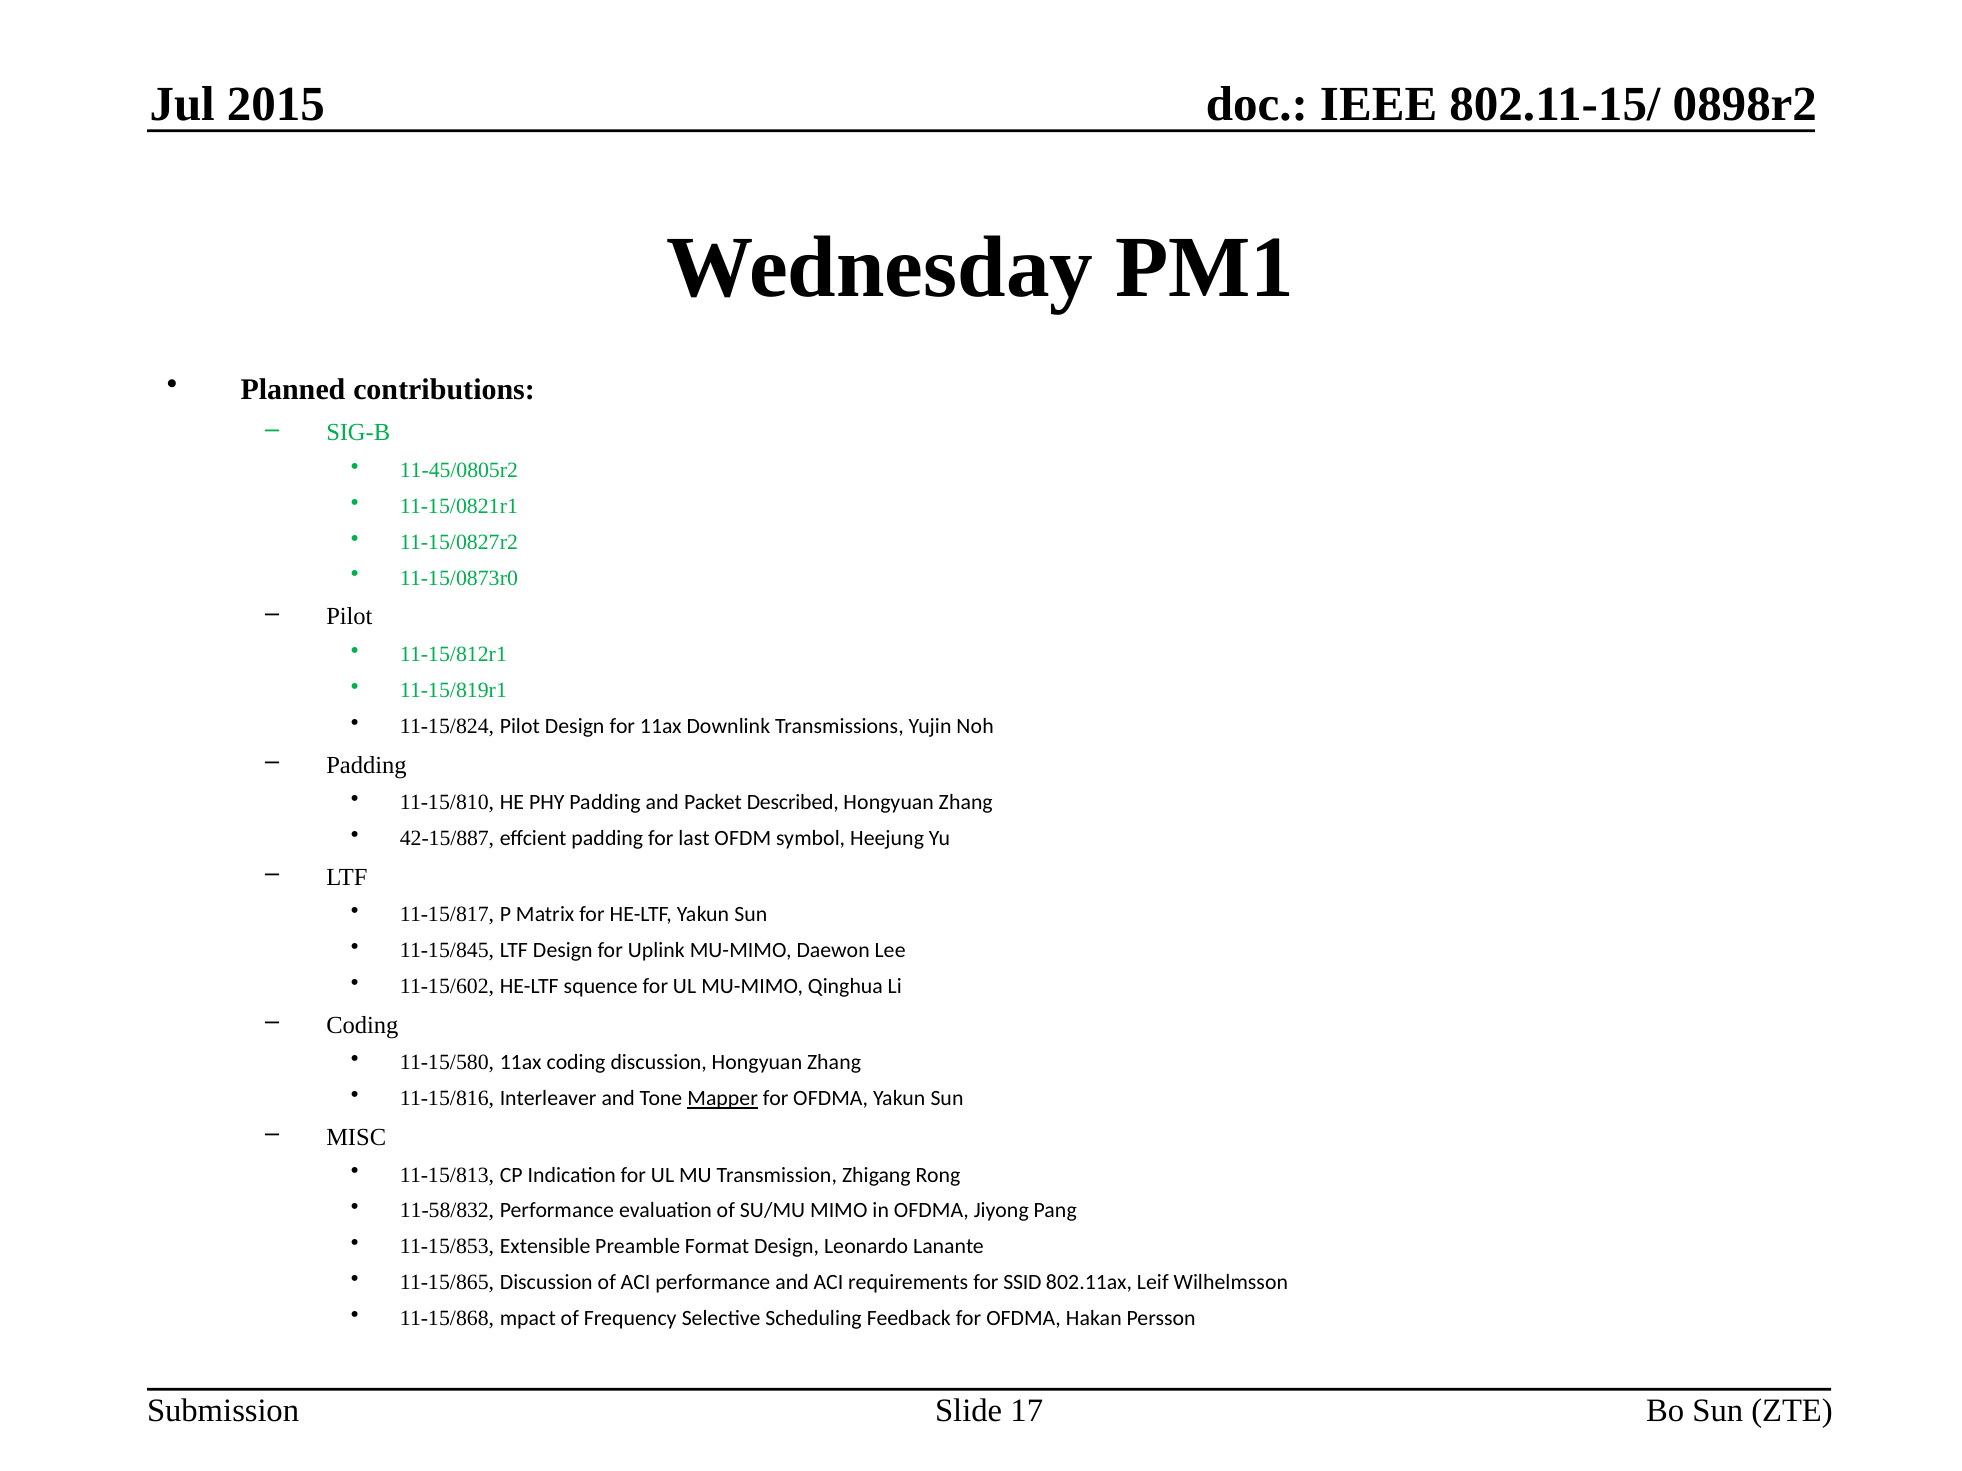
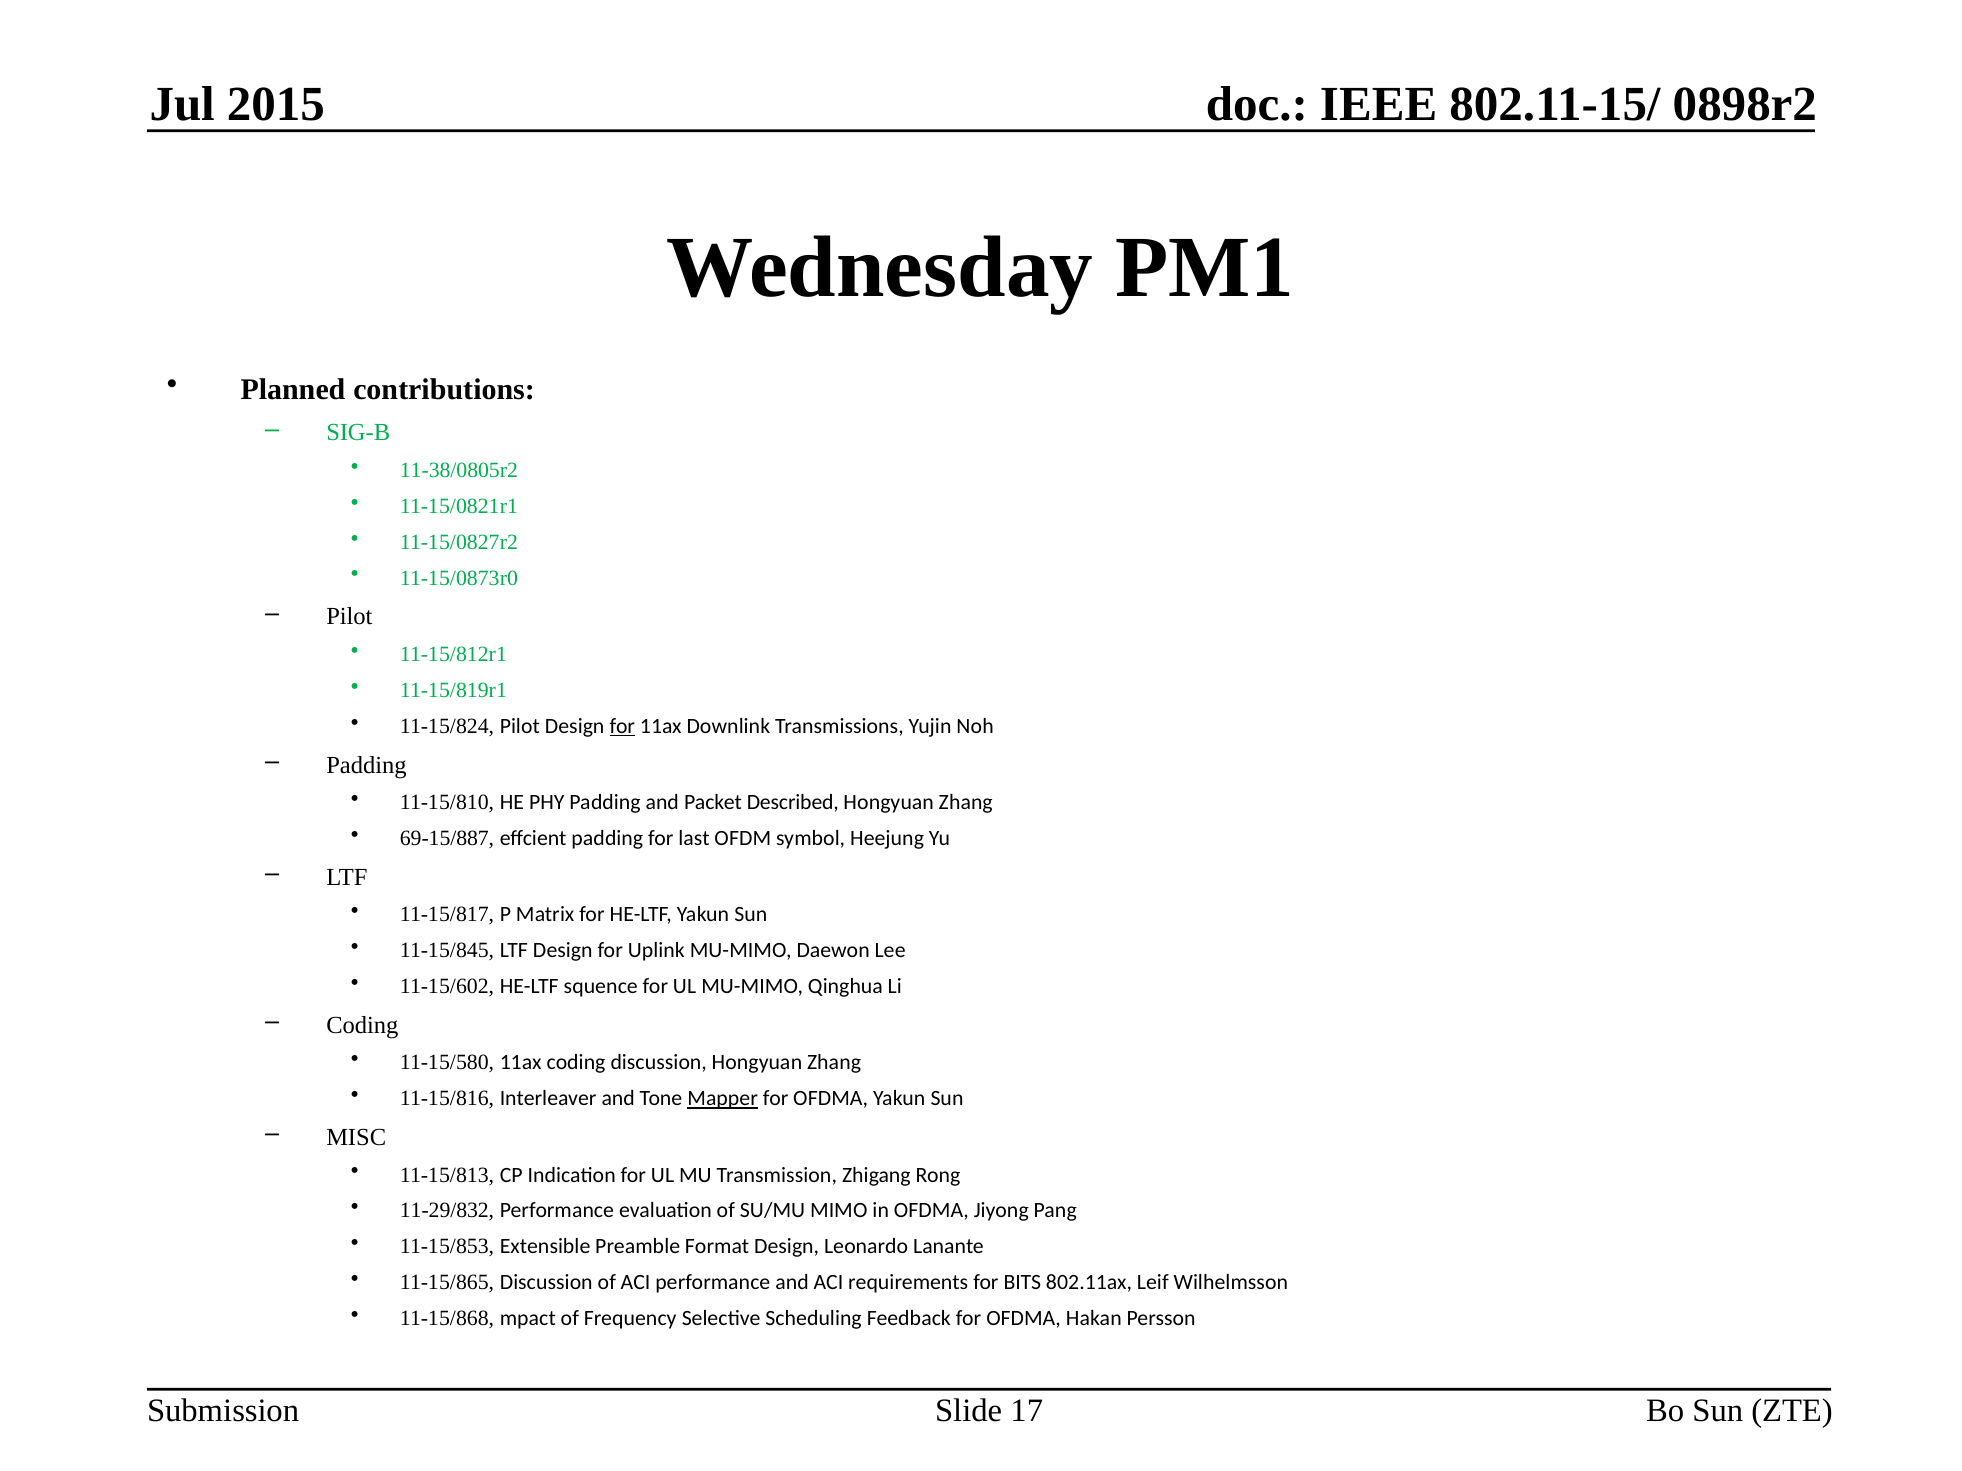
11-45/0805r2: 11-45/0805r2 -> 11-38/0805r2
for at (622, 726) underline: none -> present
42-15/887: 42-15/887 -> 69-15/887
11-58/832: 11-58/832 -> 11-29/832
SSID: SSID -> BITS
